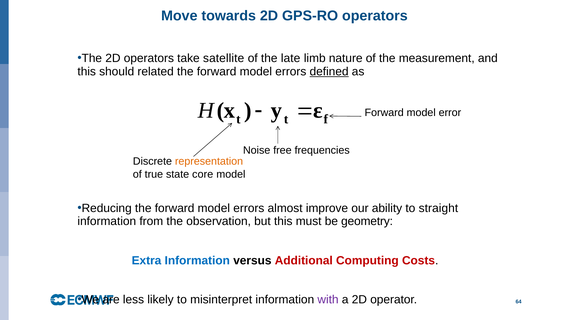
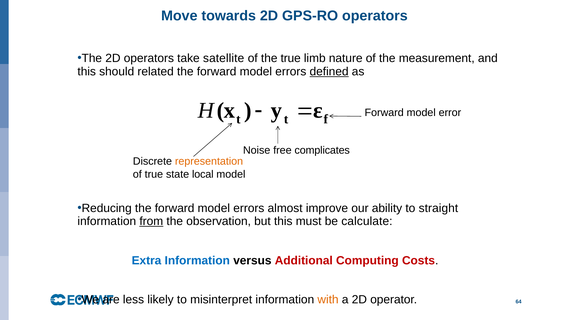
the late: late -> true
frequencies: frequencies -> complicates
core: core -> local
from underline: none -> present
geometry: geometry -> calculate
with colour: purple -> orange
